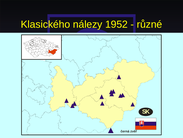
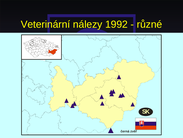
Klasického: Klasického -> Veterinární
1952: 1952 -> 1992
